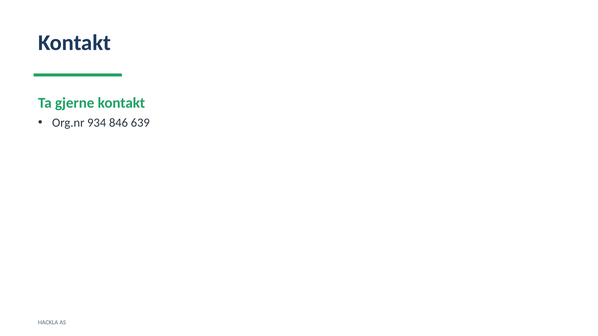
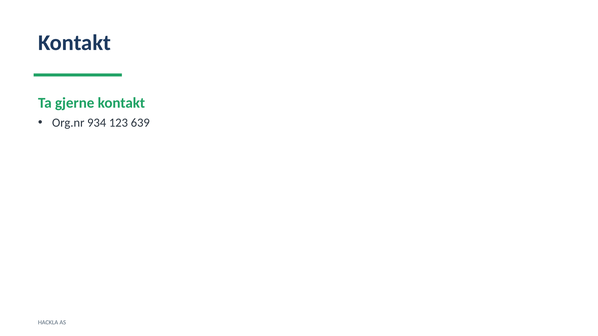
846: 846 -> 123
